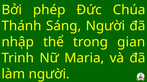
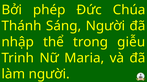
gian: gian -> giễu
